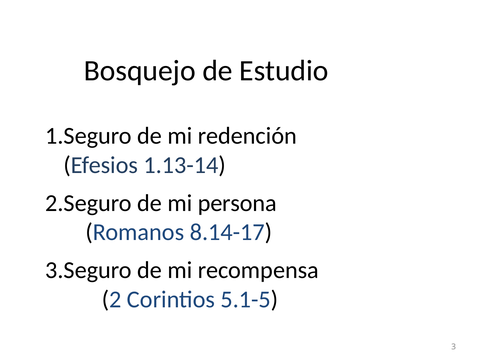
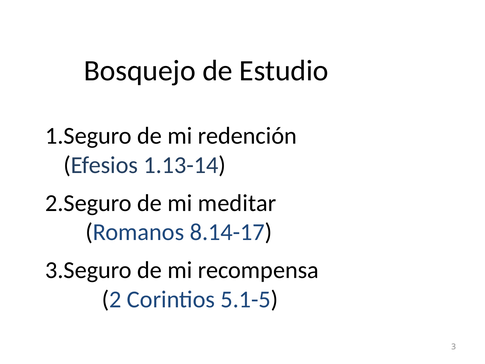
persona: persona -> meditar
